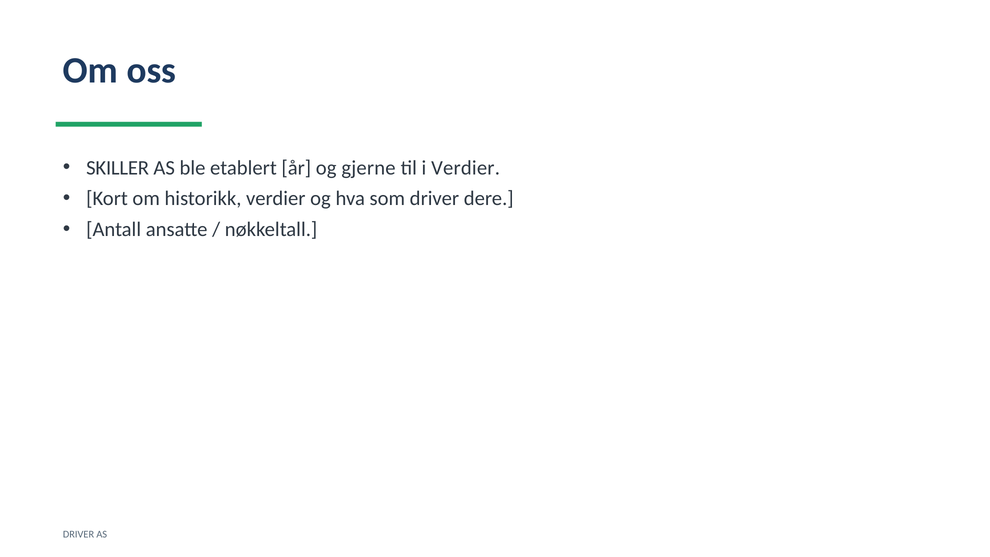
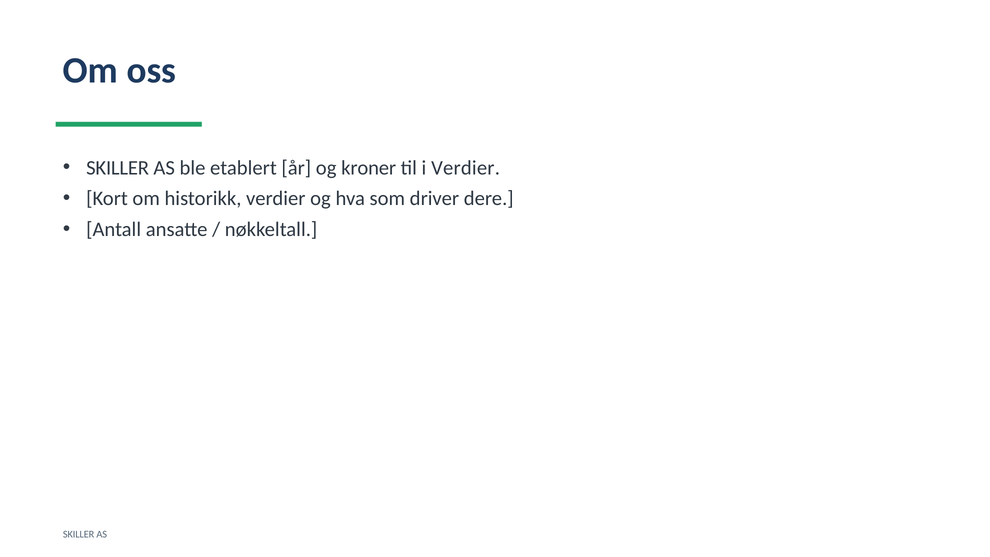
gjerne: gjerne -> kroner
DRIVER at (79, 534): DRIVER -> SKILLER
